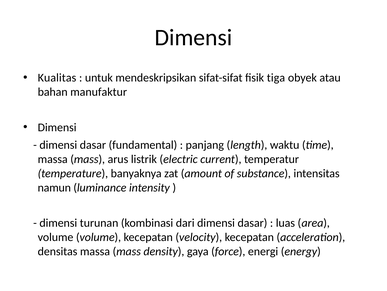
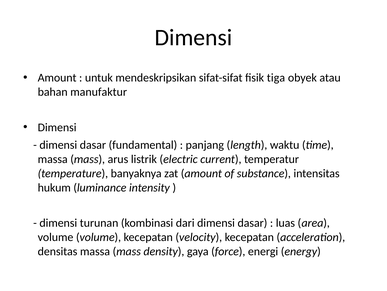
Kualitas at (57, 78): Kualitas -> Amount
namun: namun -> hukum
